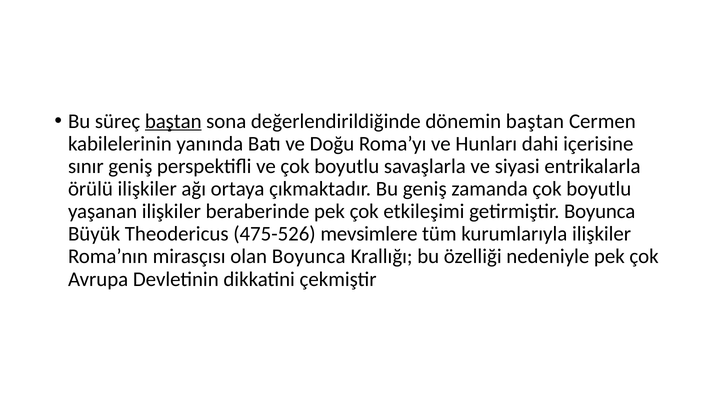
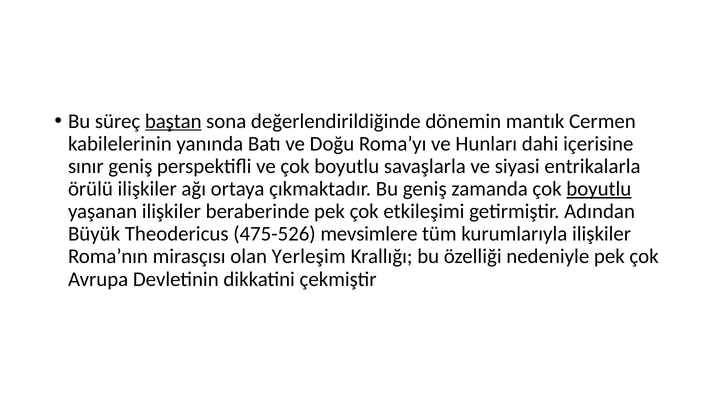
dönemin baştan: baştan -> mantık
boyutlu at (599, 189) underline: none -> present
getirmiştir Boyunca: Boyunca -> Adından
olan Boyunca: Boyunca -> Yerleşim
